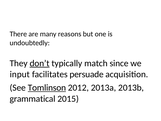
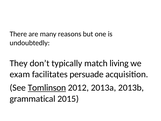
don’t underline: present -> none
since: since -> living
input: input -> exam
